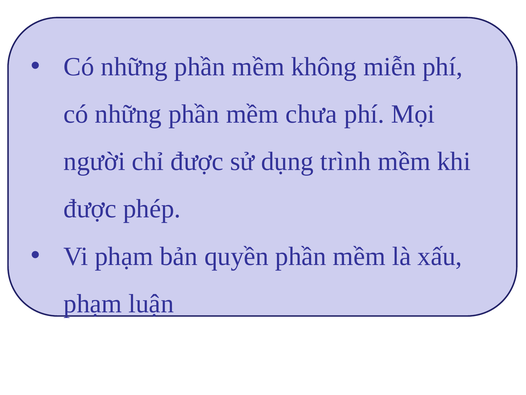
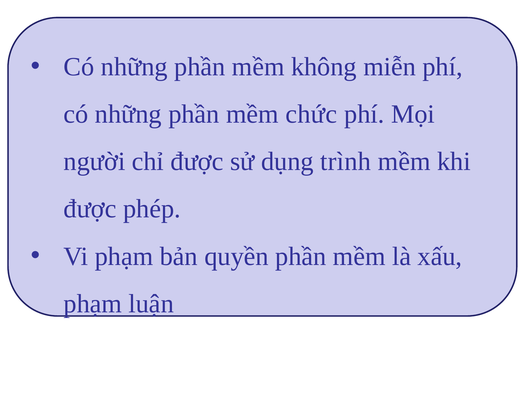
chưa: chưa -> chức
